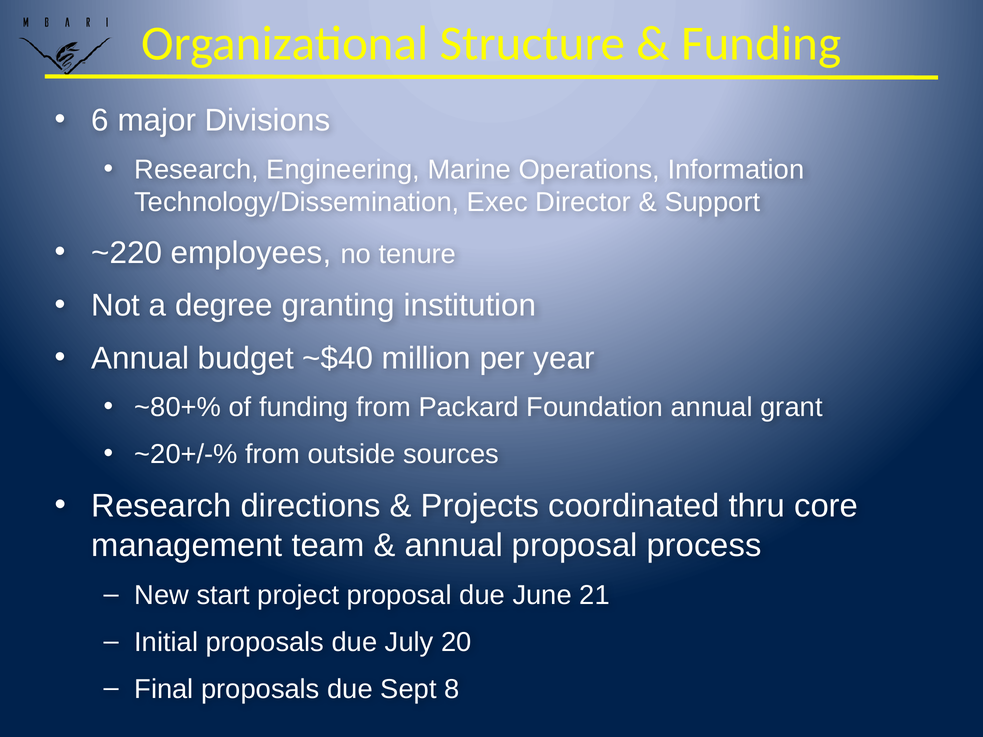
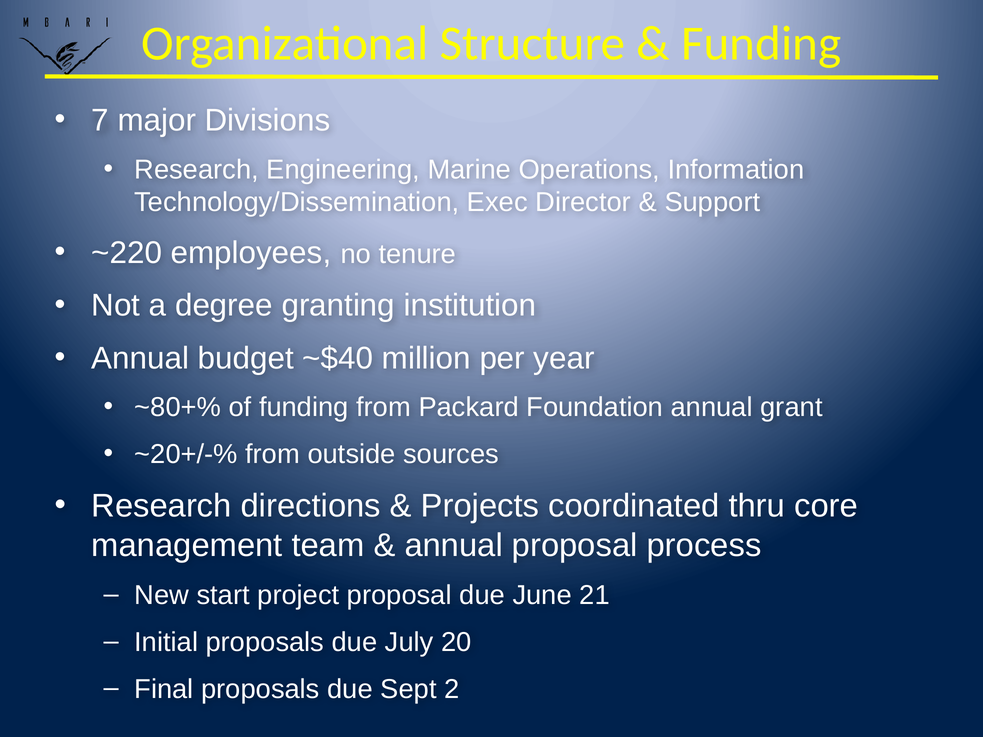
6: 6 -> 7
8: 8 -> 2
